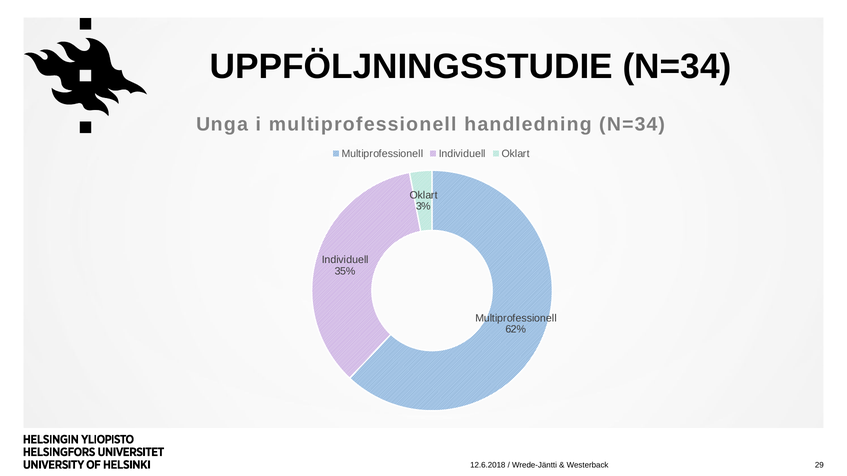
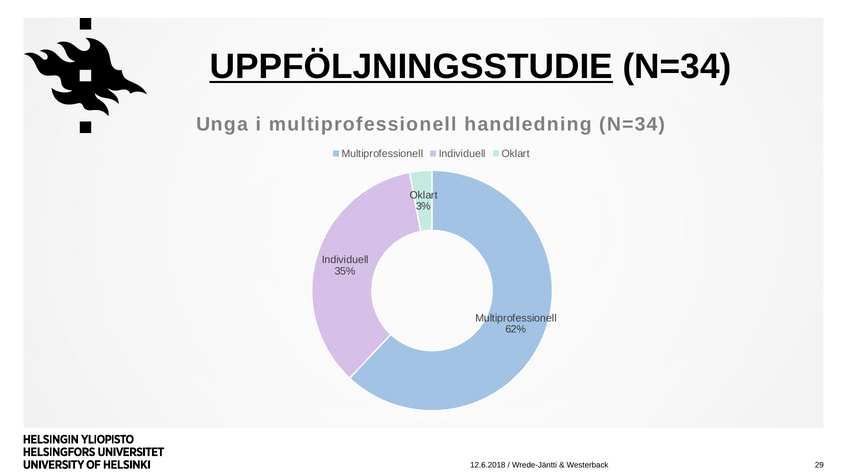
UPPFÖLJNINGSSTUDIE underline: none -> present
